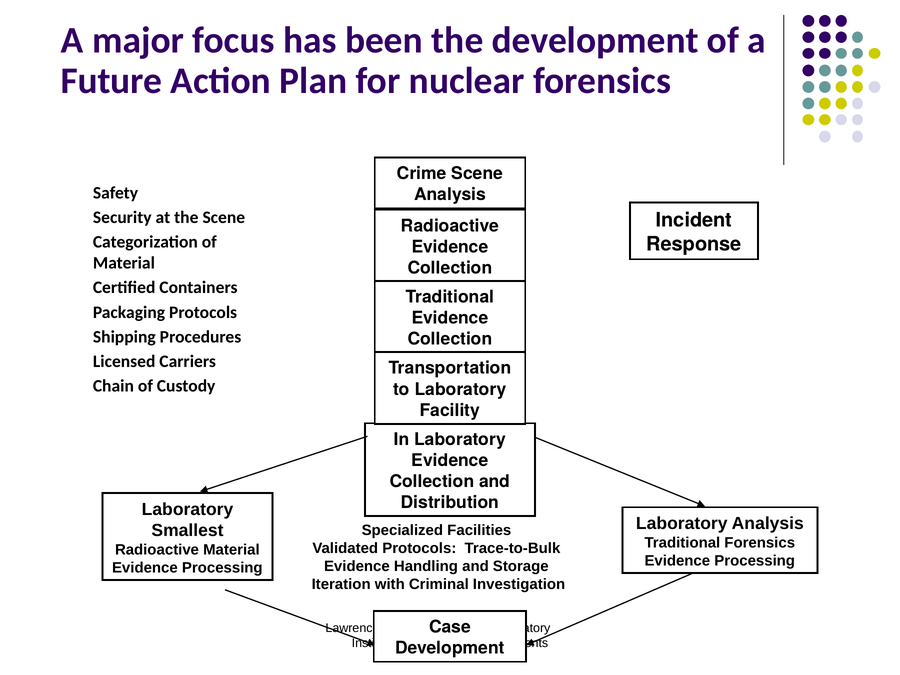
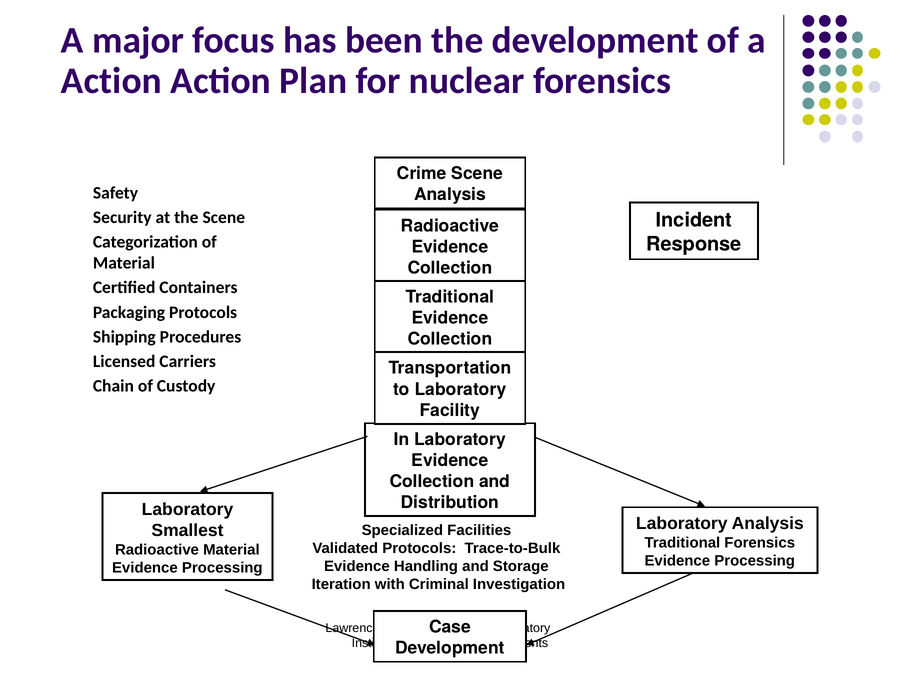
Future at (112, 81): Future -> Action
